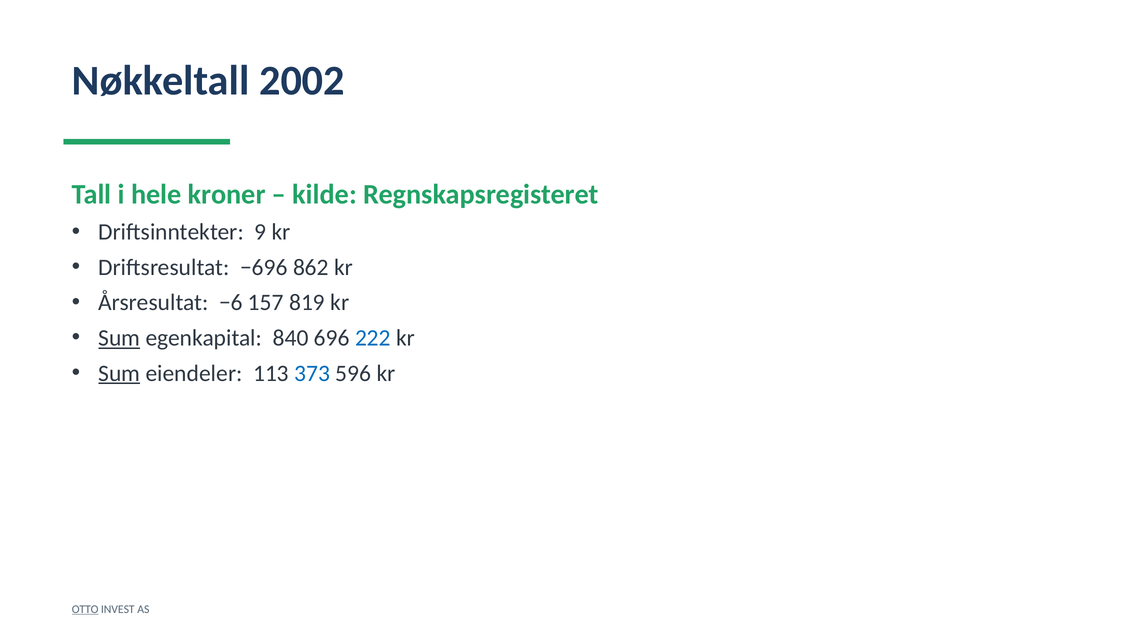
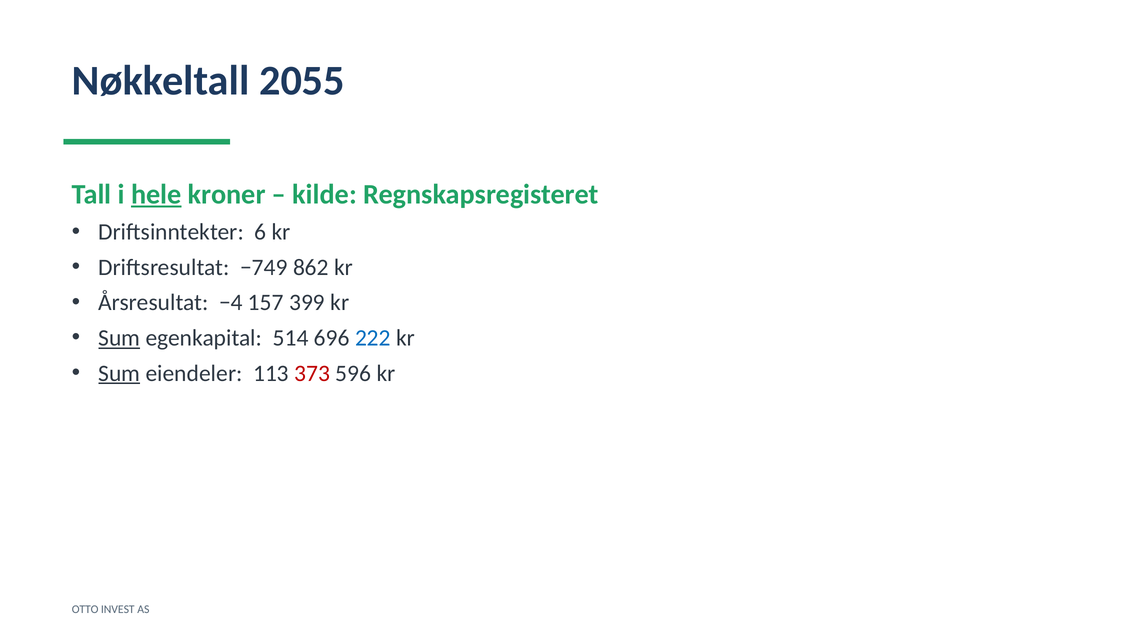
2002: 2002 -> 2055
hele underline: none -> present
9: 9 -> 6
−696: −696 -> −749
−6: −6 -> −4
819: 819 -> 399
840: 840 -> 514
373 colour: blue -> red
OTTO underline: present -> none
